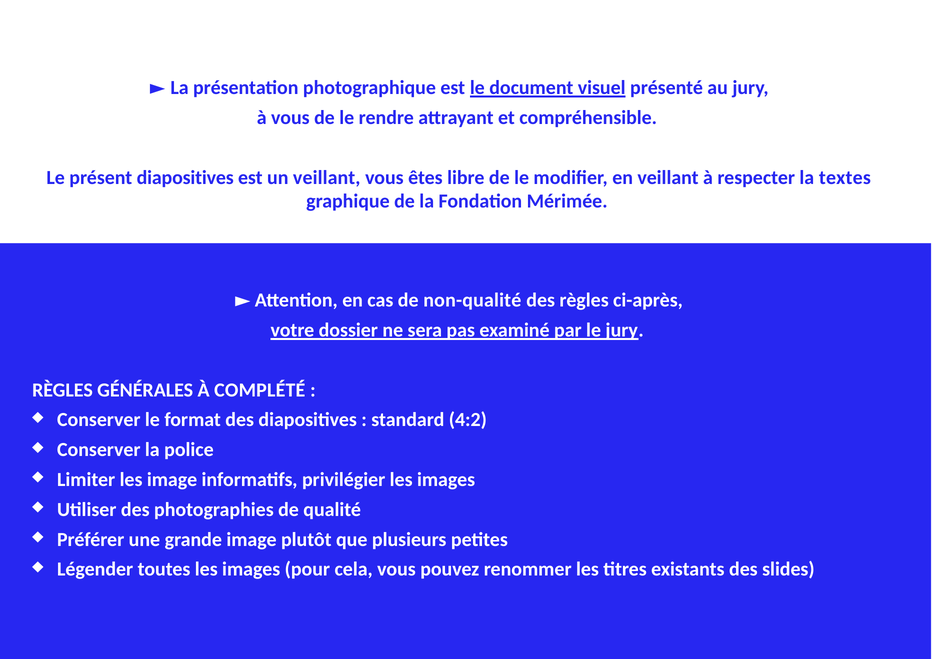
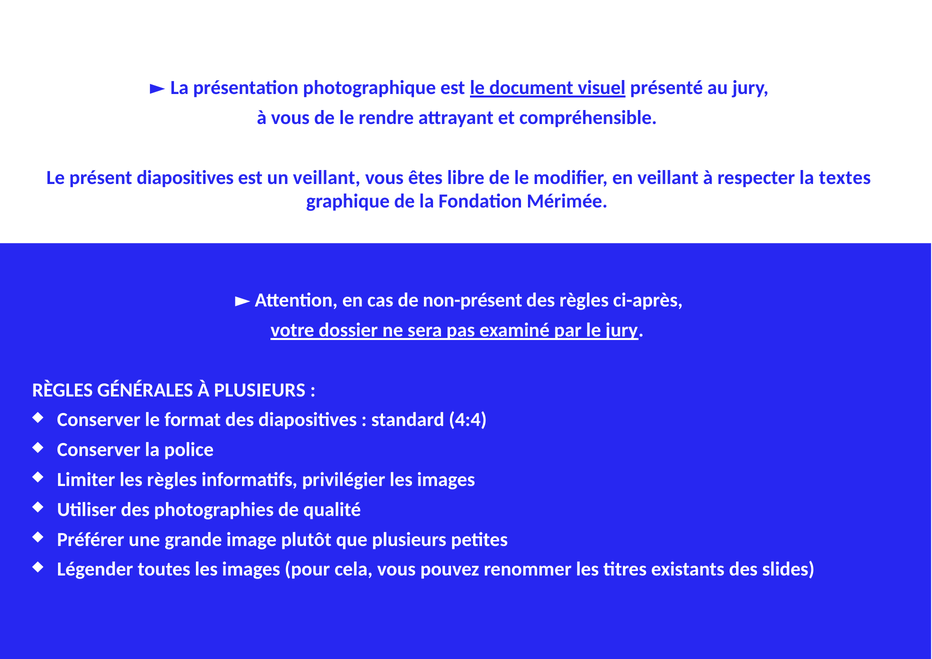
non-qualité: non-qualité -> non-présent
À COMPLÉTÉ: COMPLÉTÉ -> PLUSIEURS
4:2: 4:2 -> 4:4
les image: image -> règles
